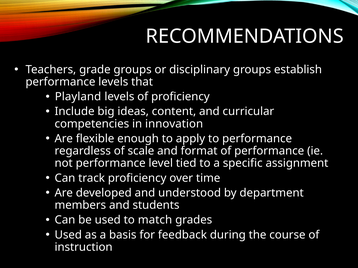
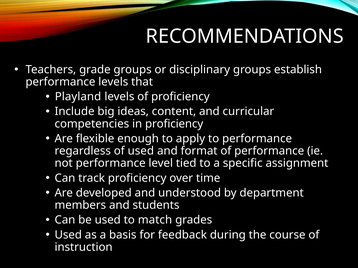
in innovation: innovation -> proficiency
of scale: scale -> used
